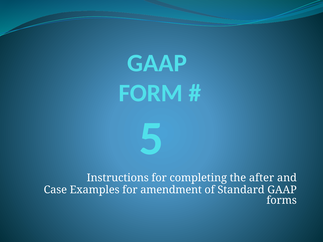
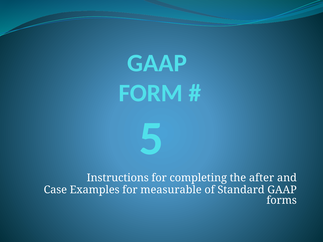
amendment: amendment -> measurable
